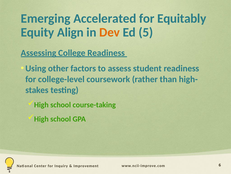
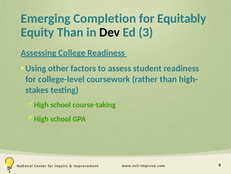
Accelerated: Accelerated -> Completion
Equity Align: Align -> Than
Dev colour: orange -> black
5: 5 -> 3
